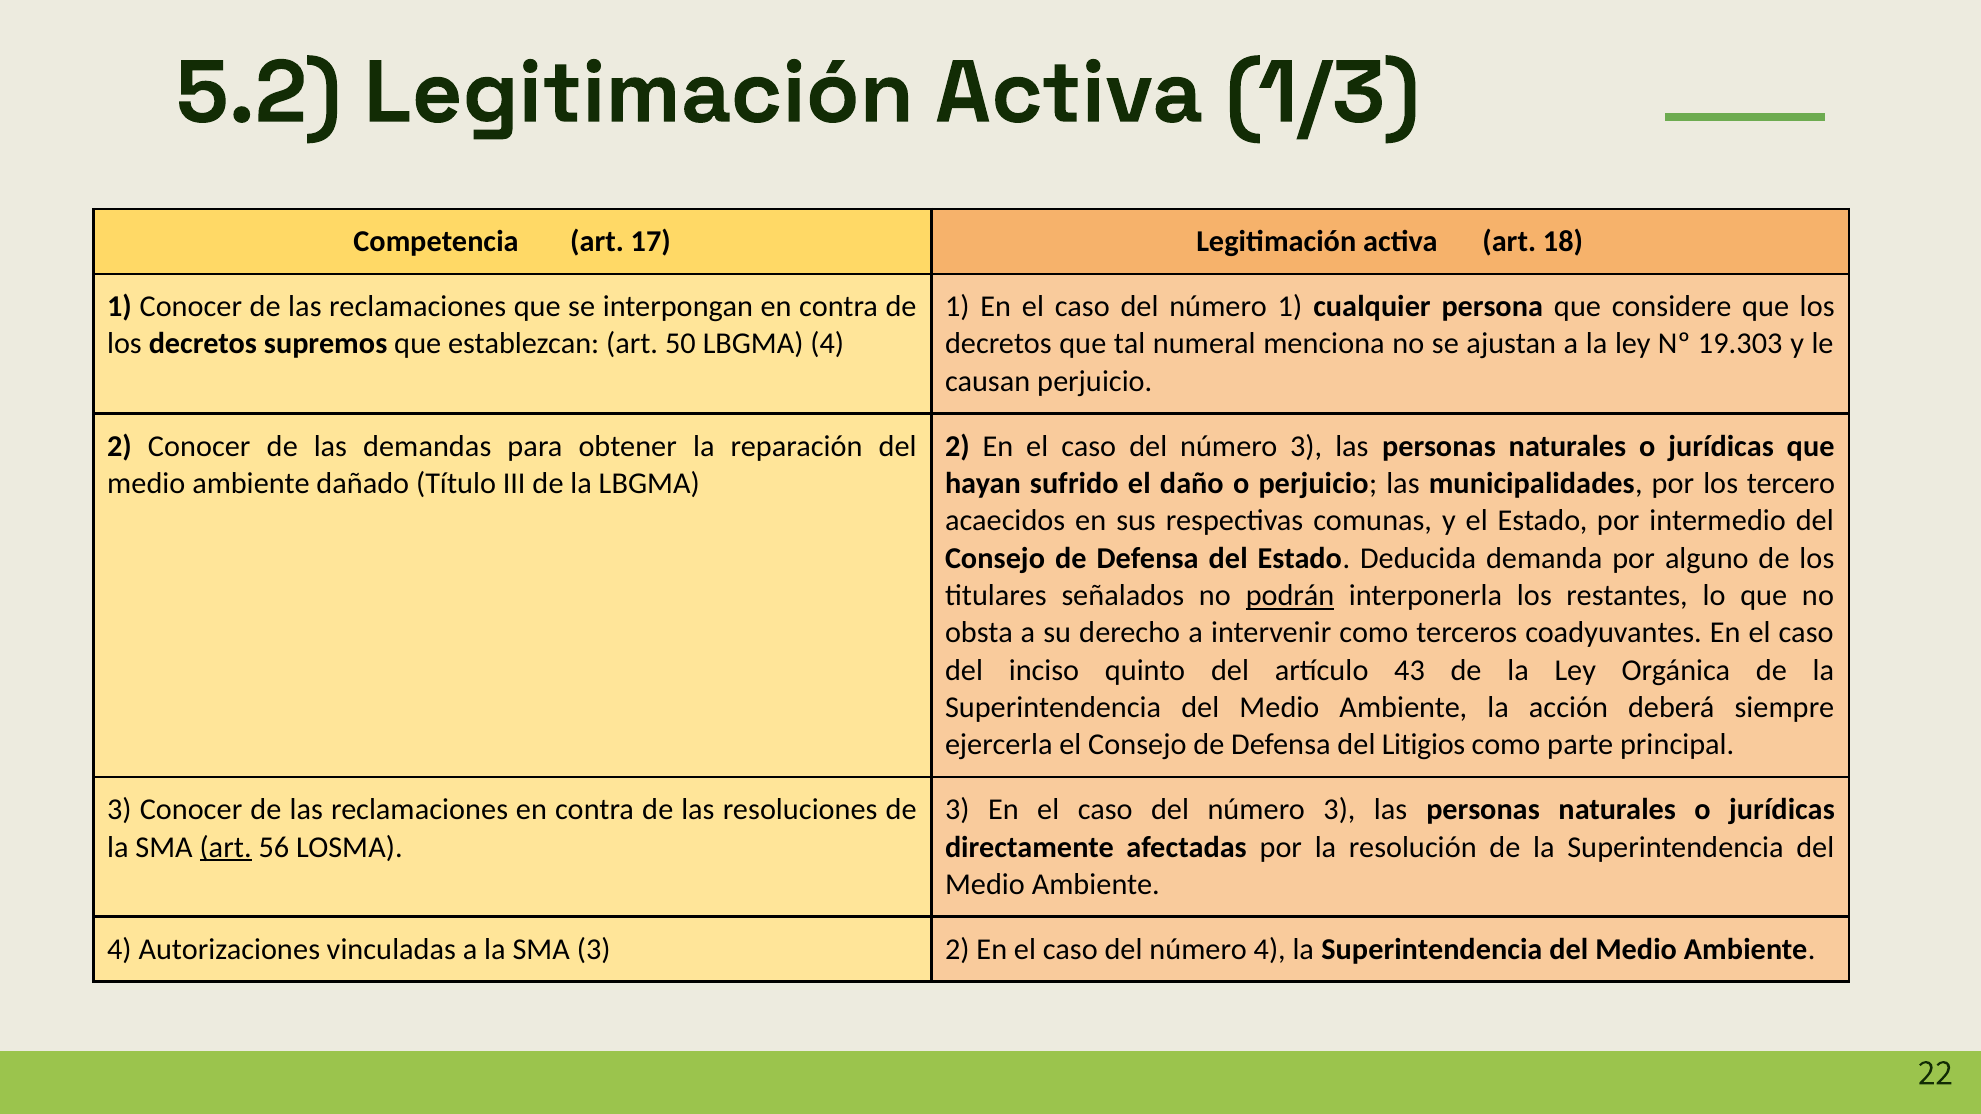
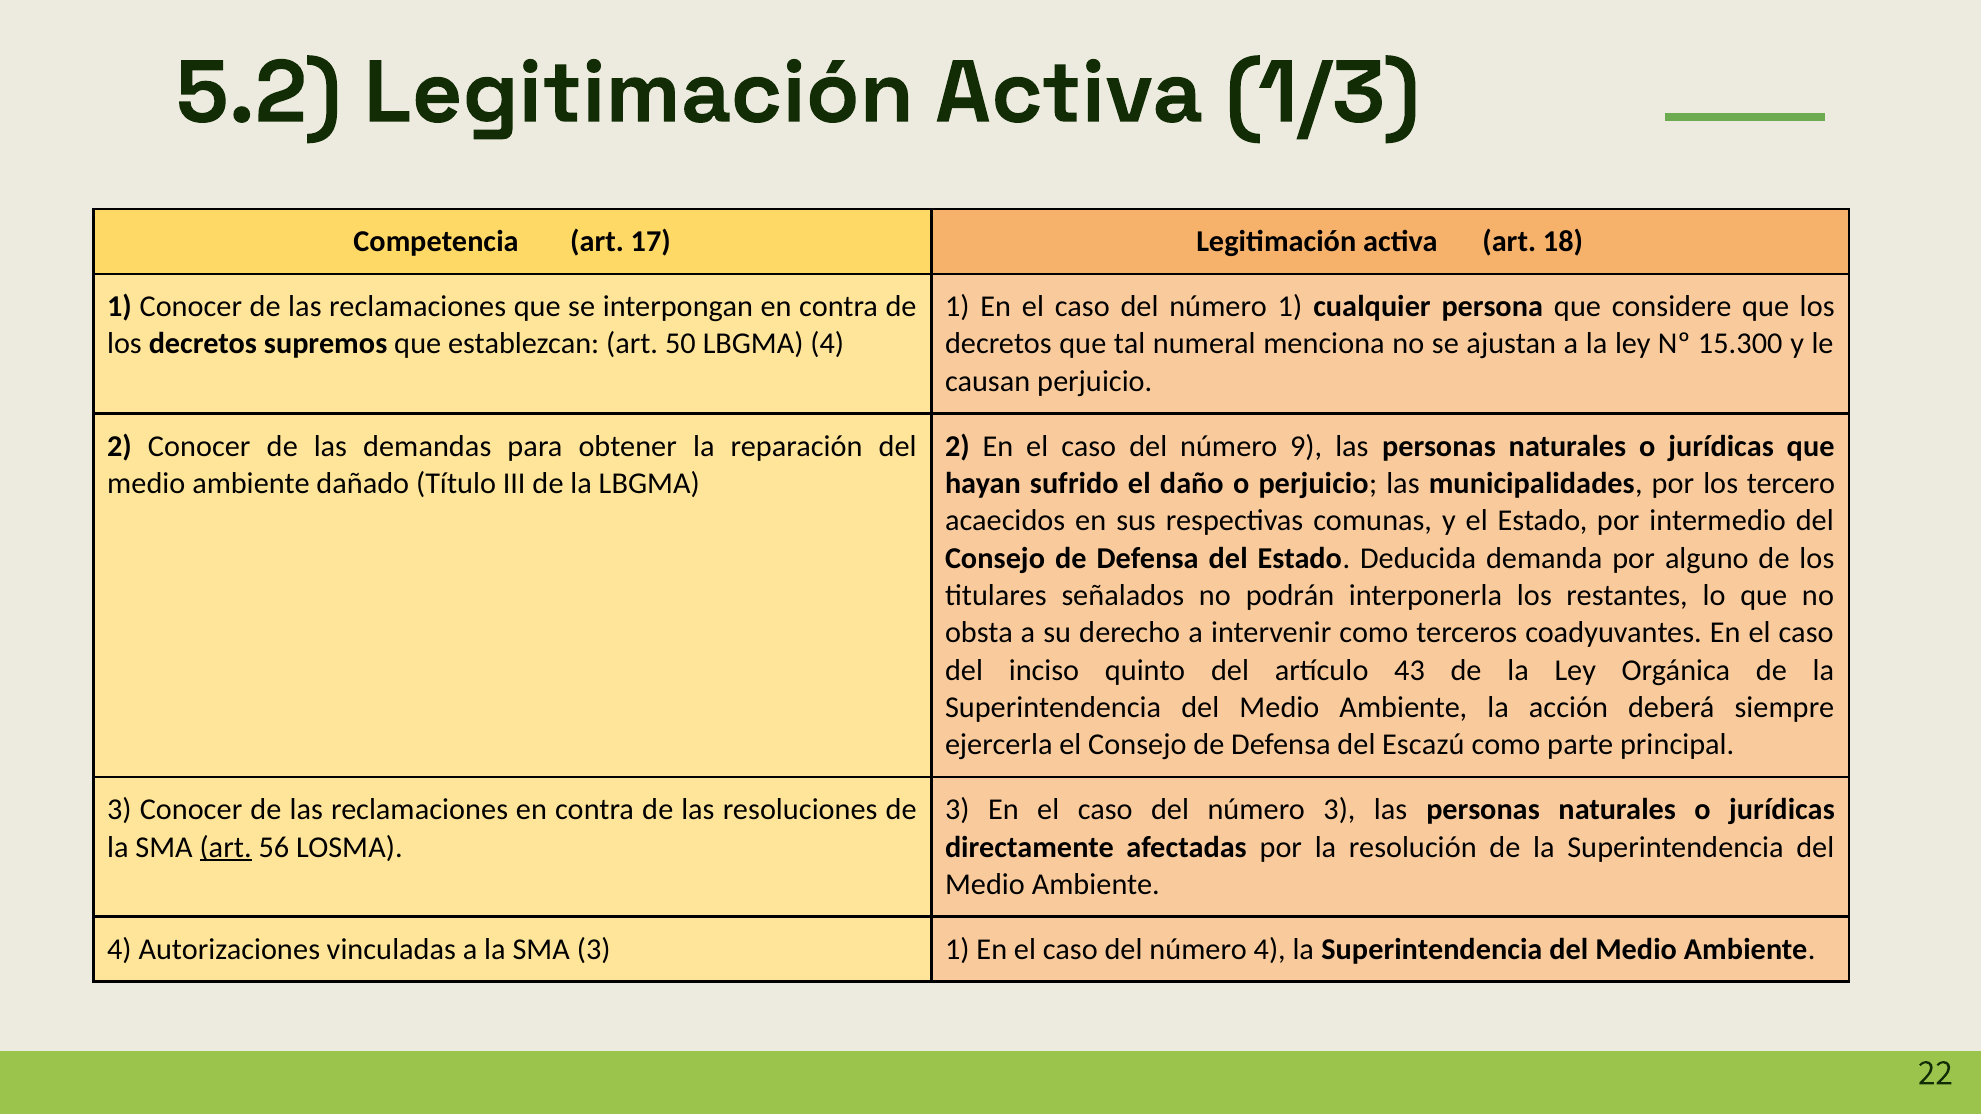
19.303: 19.303 -> 15.300
3 at (1306, 446): 3 -> 9
podrán underline: present -> none
Litigios: Litigios -> Escazú
3 2: 2 -> 1
